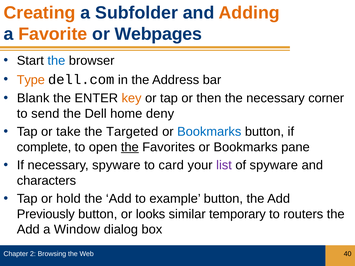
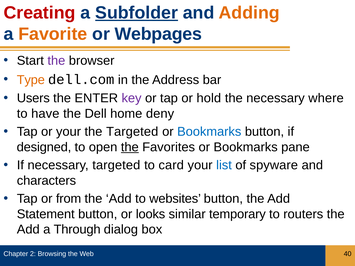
Creating colour: orange -> red
Subfolder underline: none -> present
the at (56, 61) colour: blue -> purple
Blank: Blank -> Users
key colour: orange -> purple
then: then -> hold
corner: corner -> where
send: send -> have
or take: take -> your
complete: complete -> designed
necessary spyware: spyware -> targeted
list colour: purple -> blue
hold: hold -> from
example: example -> websites
Previously: Previously -> Statement
Window: Window -> Through
